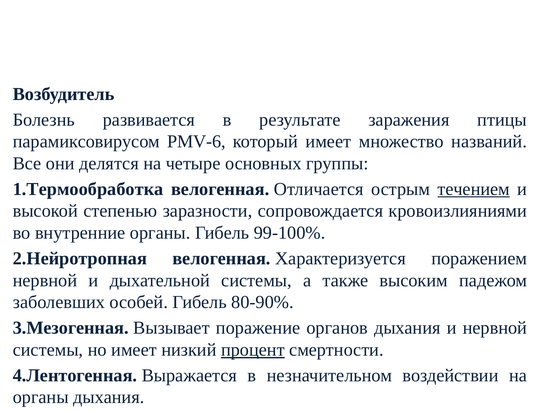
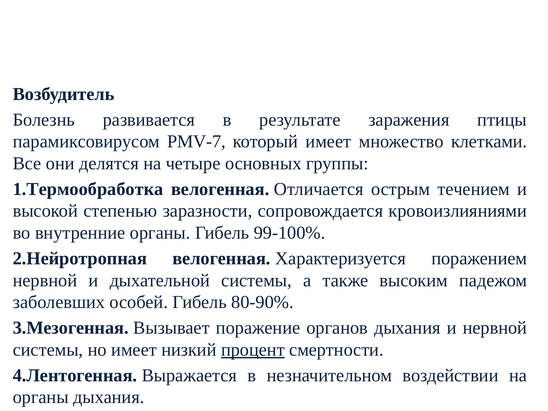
PMV-6: PMV-6 -> PMV-7
названий: названий -> клетками
течением underline: present -> none
